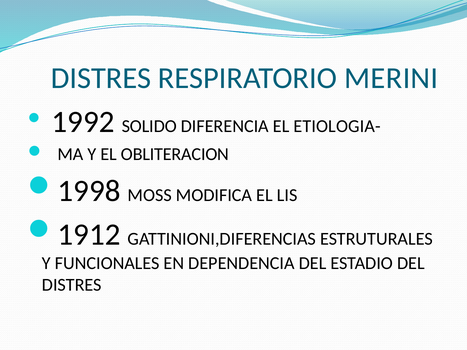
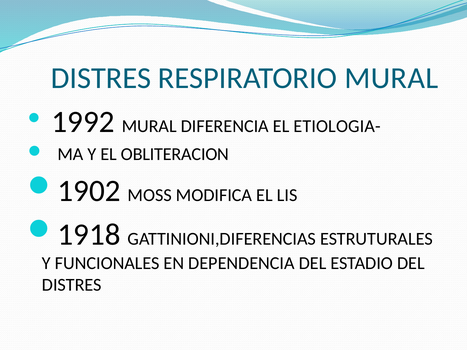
RESPIRATORIO MERINI: MERINI -> MURAL
1992 SOLIDO: SOLIDO -> MURAL
1998: 1998 -> 1902
1912: 1912 -> 1918
